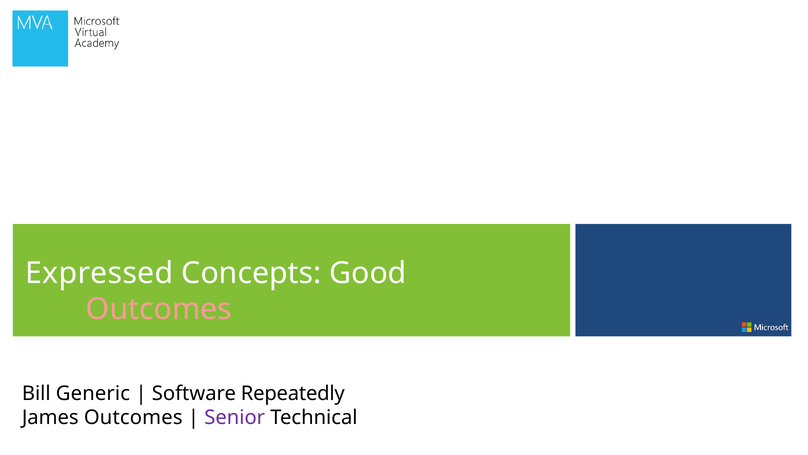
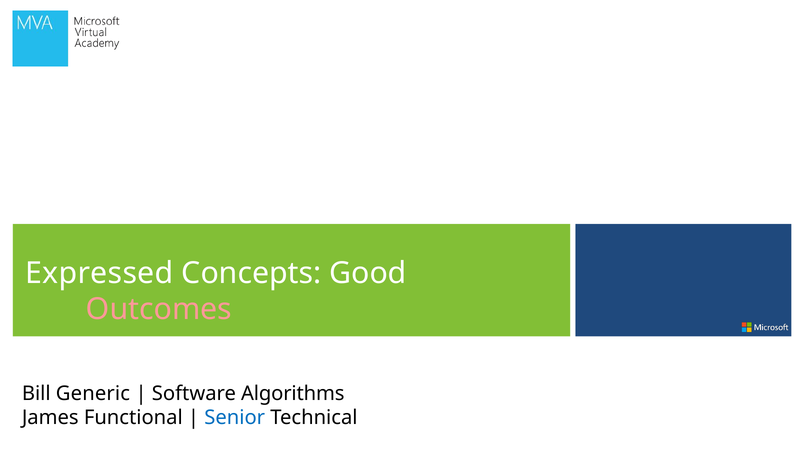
Repeatedly: Repeatedly -> Algorithms
James Outcomes: Outcomes -> Functional
Senior colour: purple -> blue
